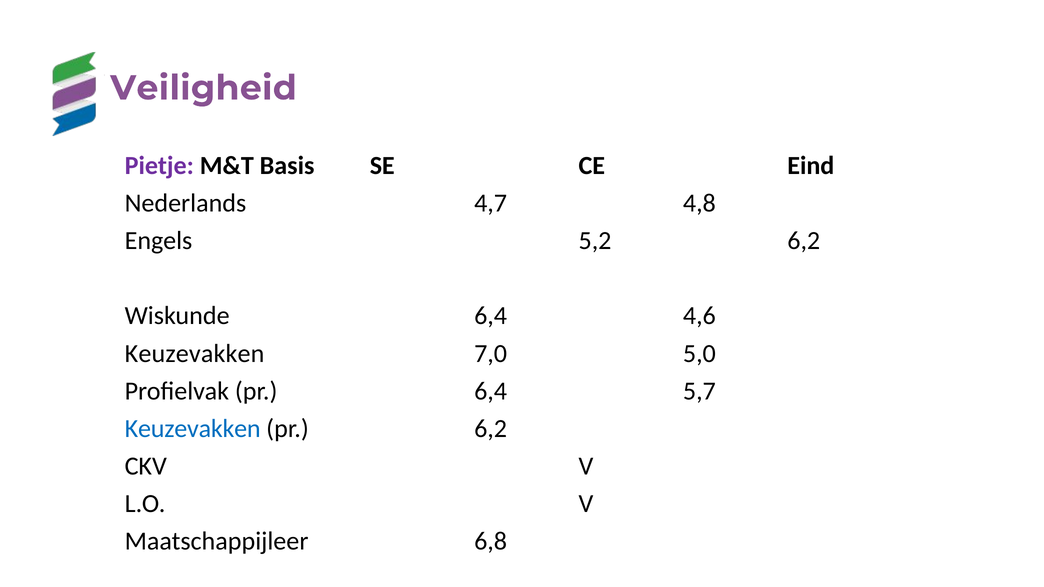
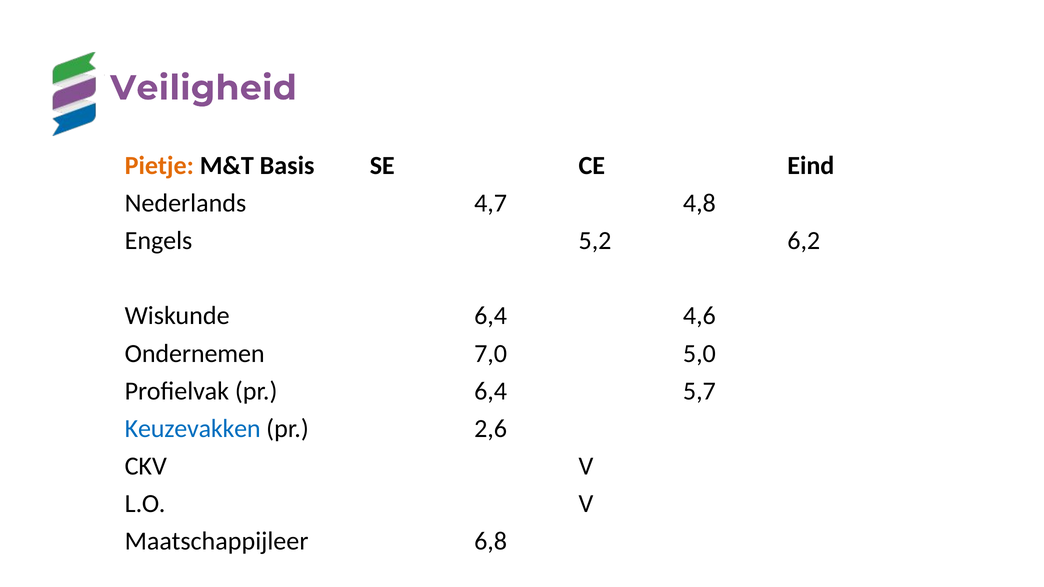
Pietje colour: purple -> orange
Keuzevakken at (195, 354): Keuzevakken -> Ondernemen
pr 6,2: 6,2 -> 2,6
